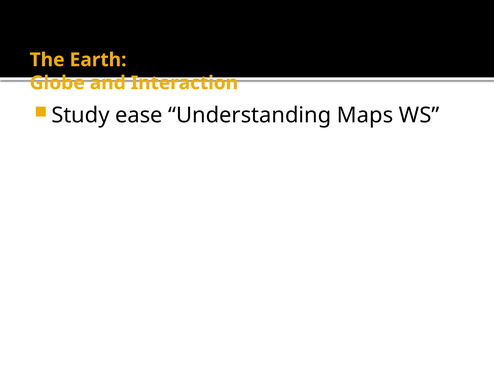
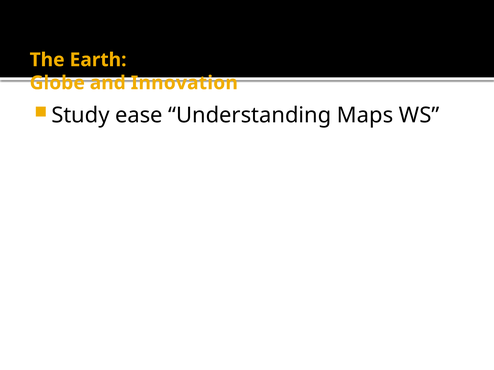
Interaction: Interaction -> Innovation
